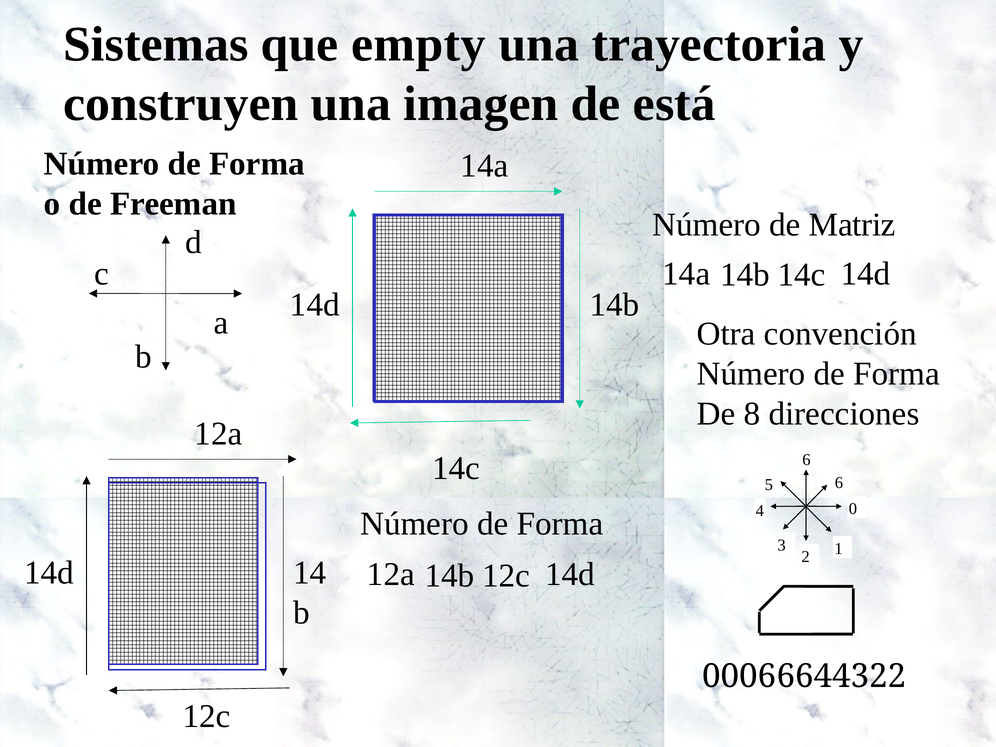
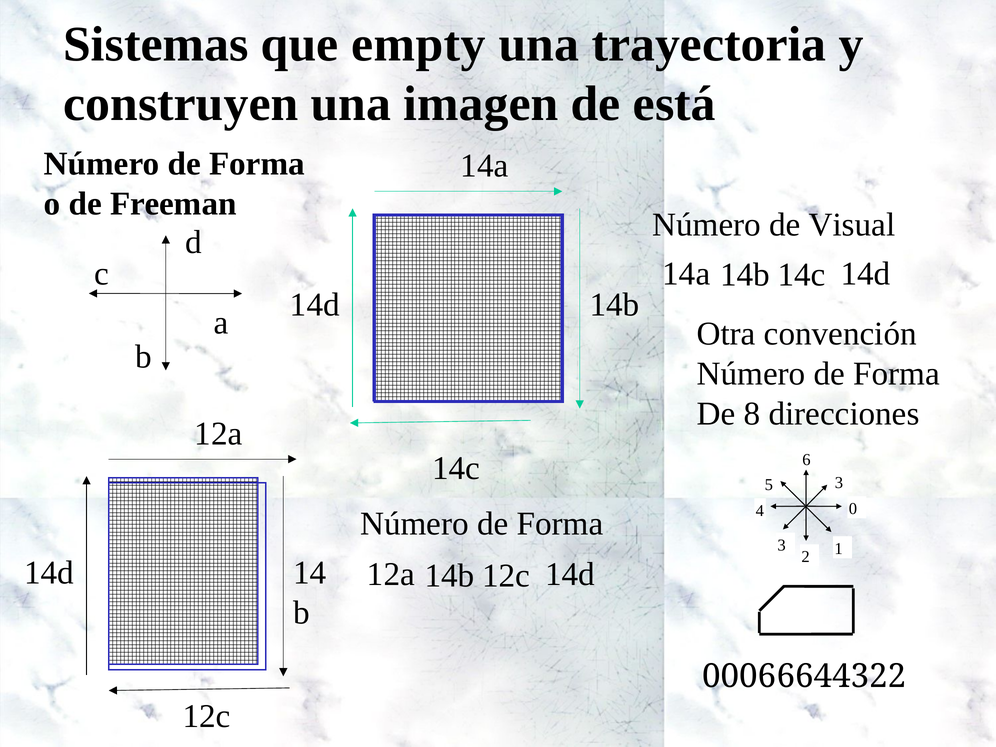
Matriz: Matriz -> Visual
5 6: 6 -> 3
